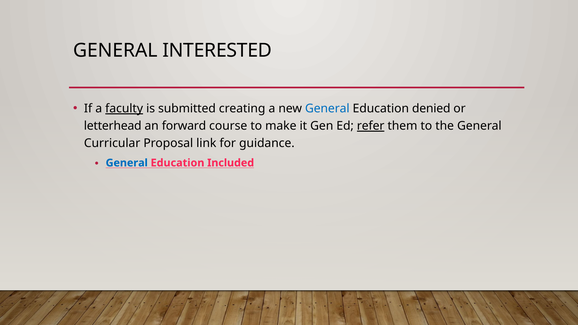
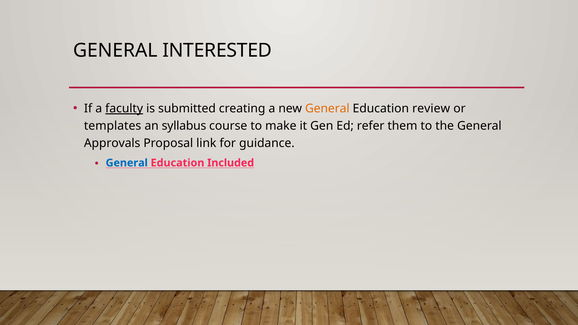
General at (327, 109) colour: blue -> orange
denied: denied -> review
letterhead: letterhead -> templates
forward: forward -> syllabus
refer underline: present -> none
Curricular: Curricular -> Approvals
